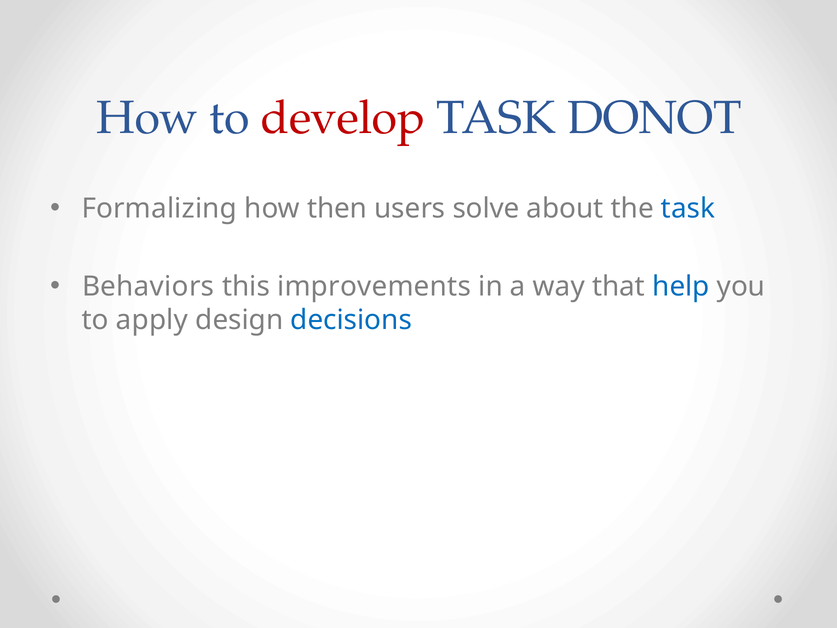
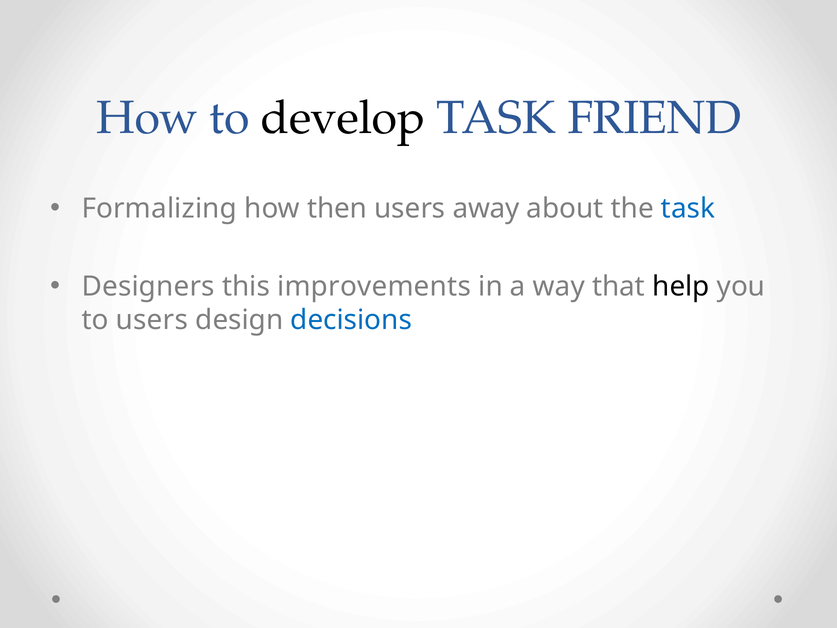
develop colour: red -> black
DONOT: DONOT -> FRIEND
solve: solve -> away
Behaviors: Behaviors -> Designers
help colour: blue -> black
to apply: apply -> users
